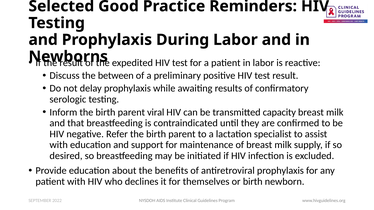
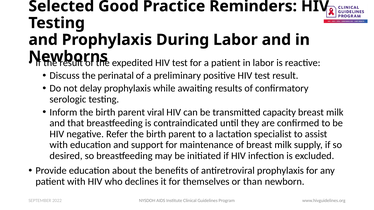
between: between -> perinatal
or birth: birth -> than
